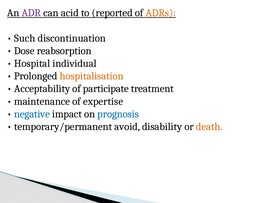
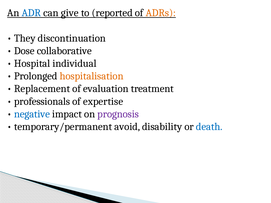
ADR colour: purple -> blue
acid: acid -> give
Such: Such -> They
reabsorption: reabsorption -> collaborative
Acceptability: Acceptability -> Replacement
participate: participate -> evaluation
maintenance: maintenance -> professionals
prognosis colour: blue -> purple
death colour: orange -> blue
